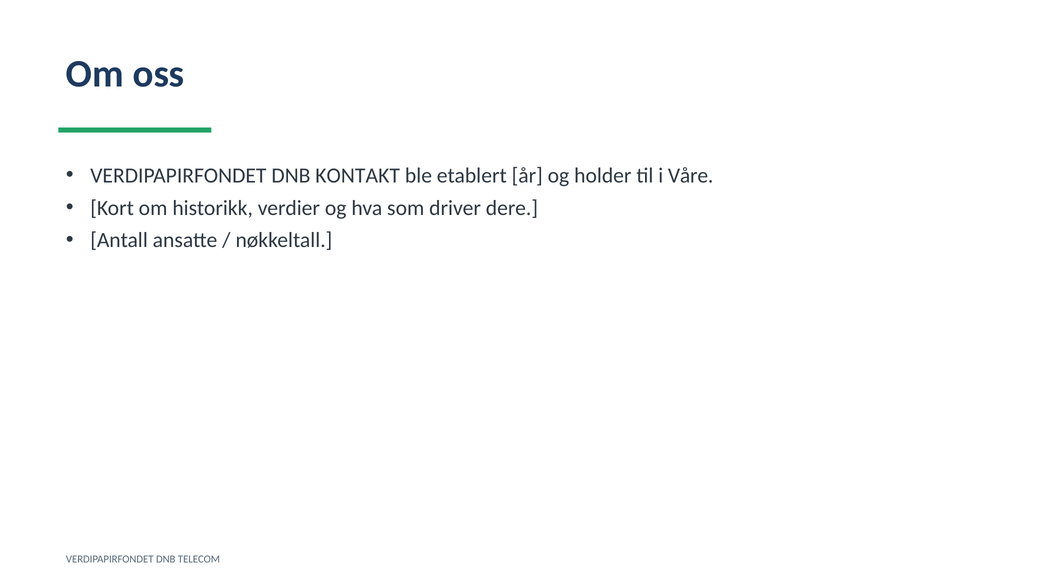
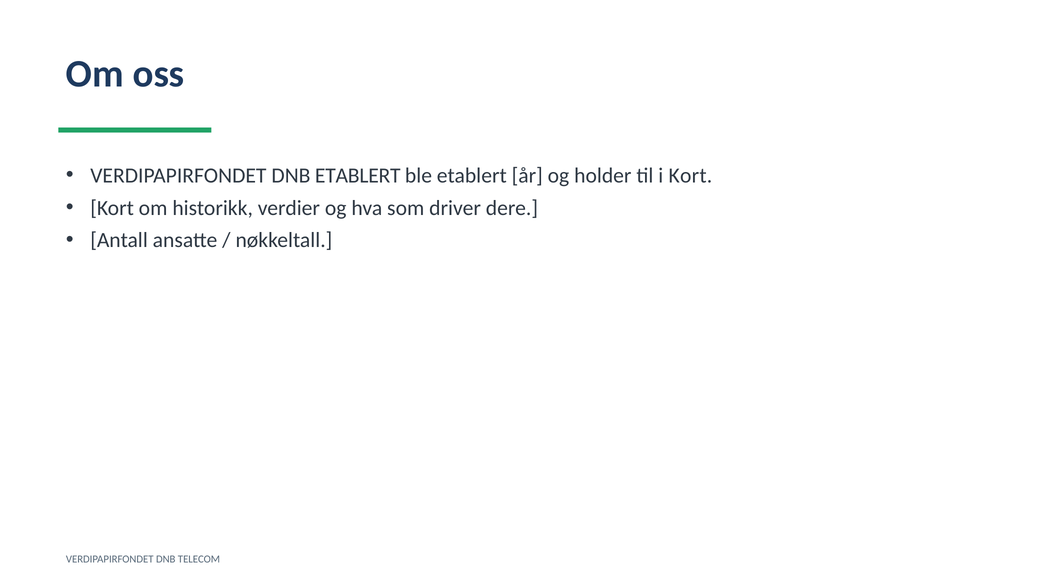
DNB KONTAKT: KONTAKT -> ETABLERT
i Våre: Våre -> Kort
